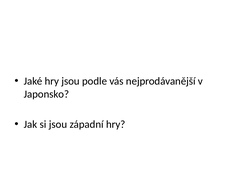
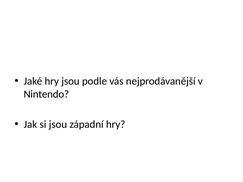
Japonsko: Japonsko -> Nintendo
